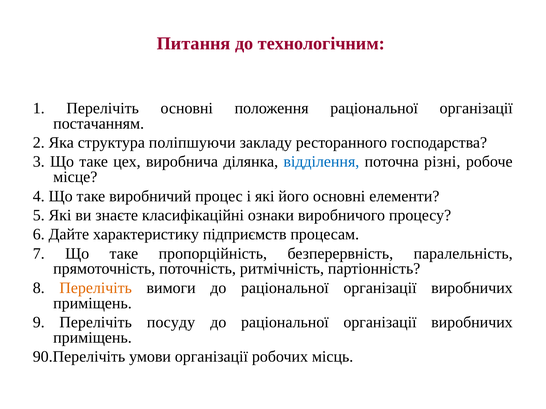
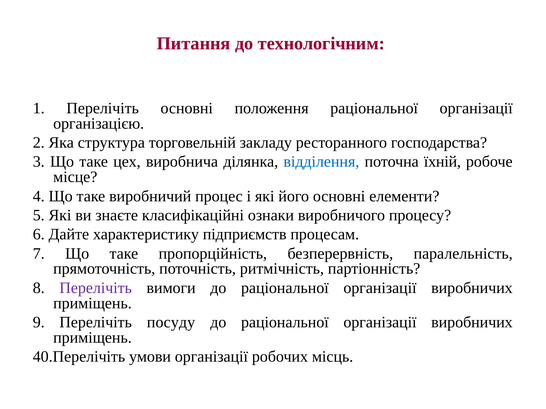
постачанням: постачанням -> організацією
поліпшуючи: поліпшуючи -> торговельній
різні: різні -> їхній
Перелічіть at (96, 288) colour: orange -> purple
90.Перелічіть: 90.Перелічіть -> 40.Перелічіть
